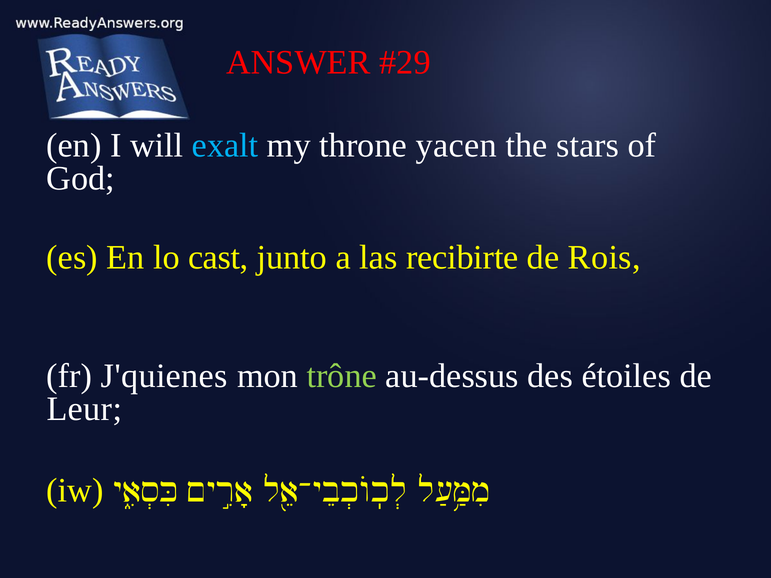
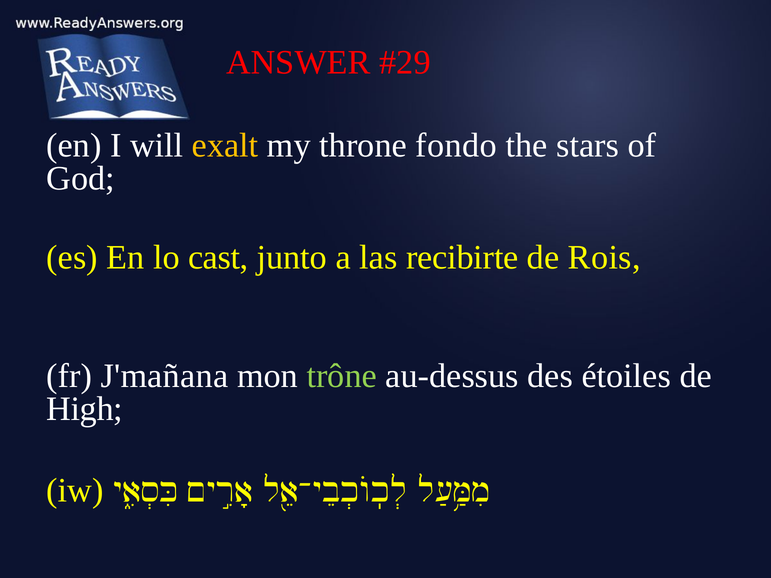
exalt colour: light blue -> yellow
yacen: yacen -> fondo
J'quienes: J'quienes -> J'mañana
Leur: Leur -> High
